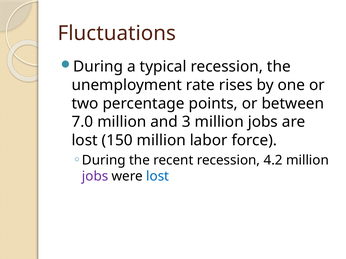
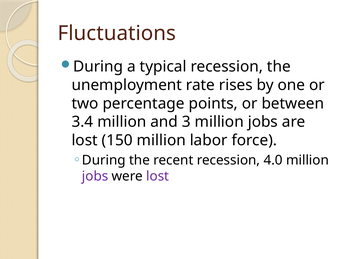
7.0: 7.0 -> 3.4
4.2: 4.2 -> 4.0
lost at (158, 177) colour: blue -> purple
